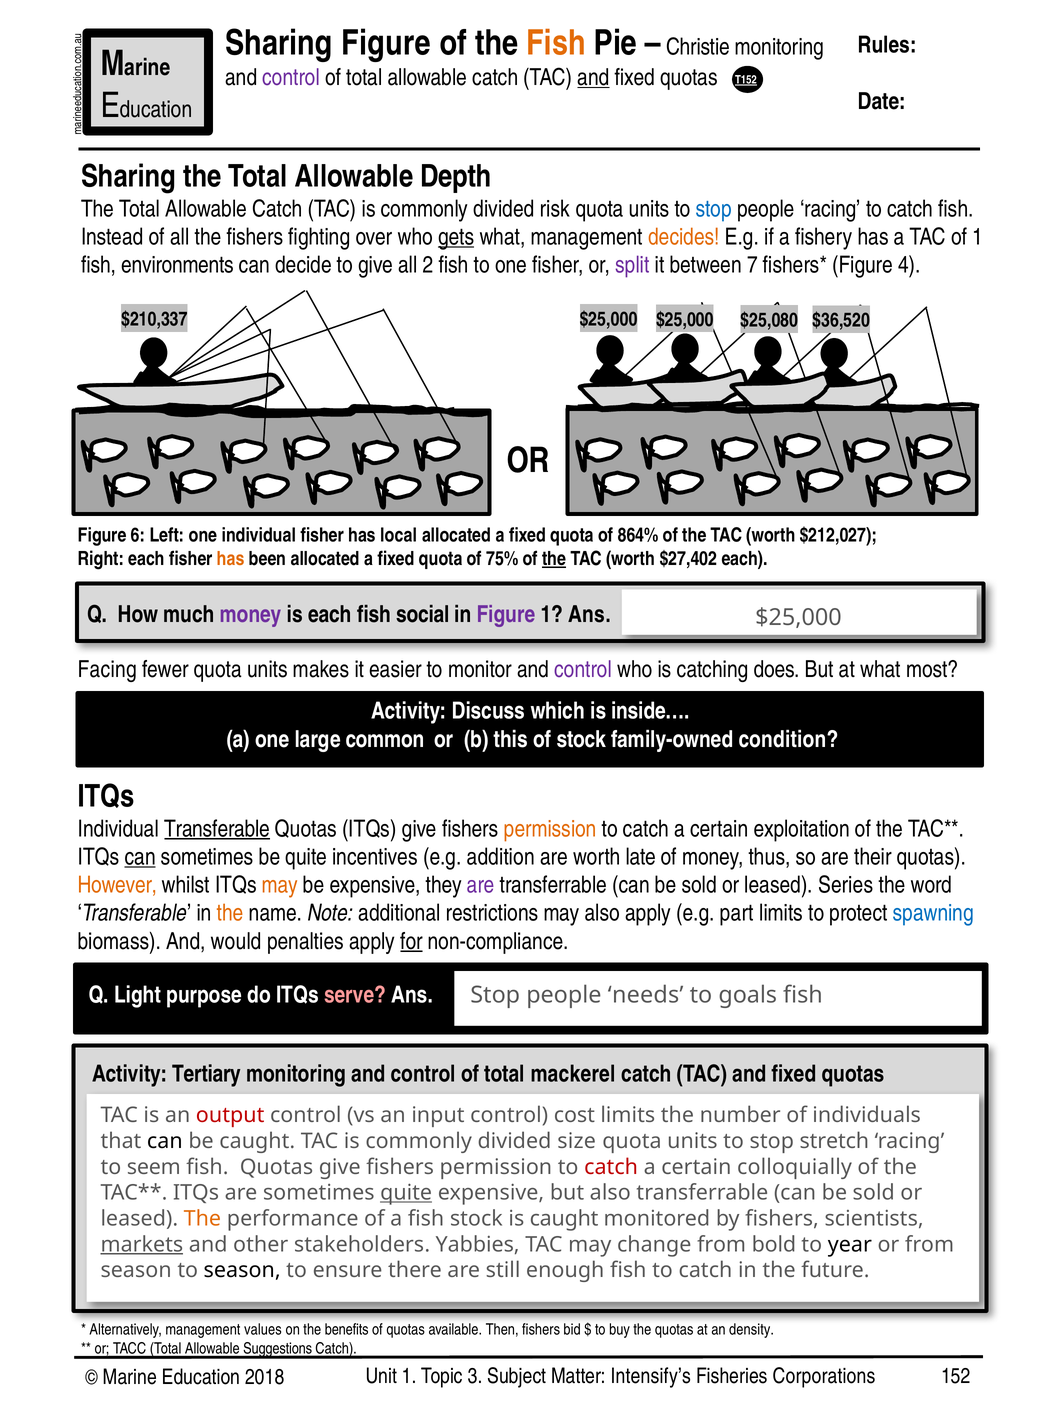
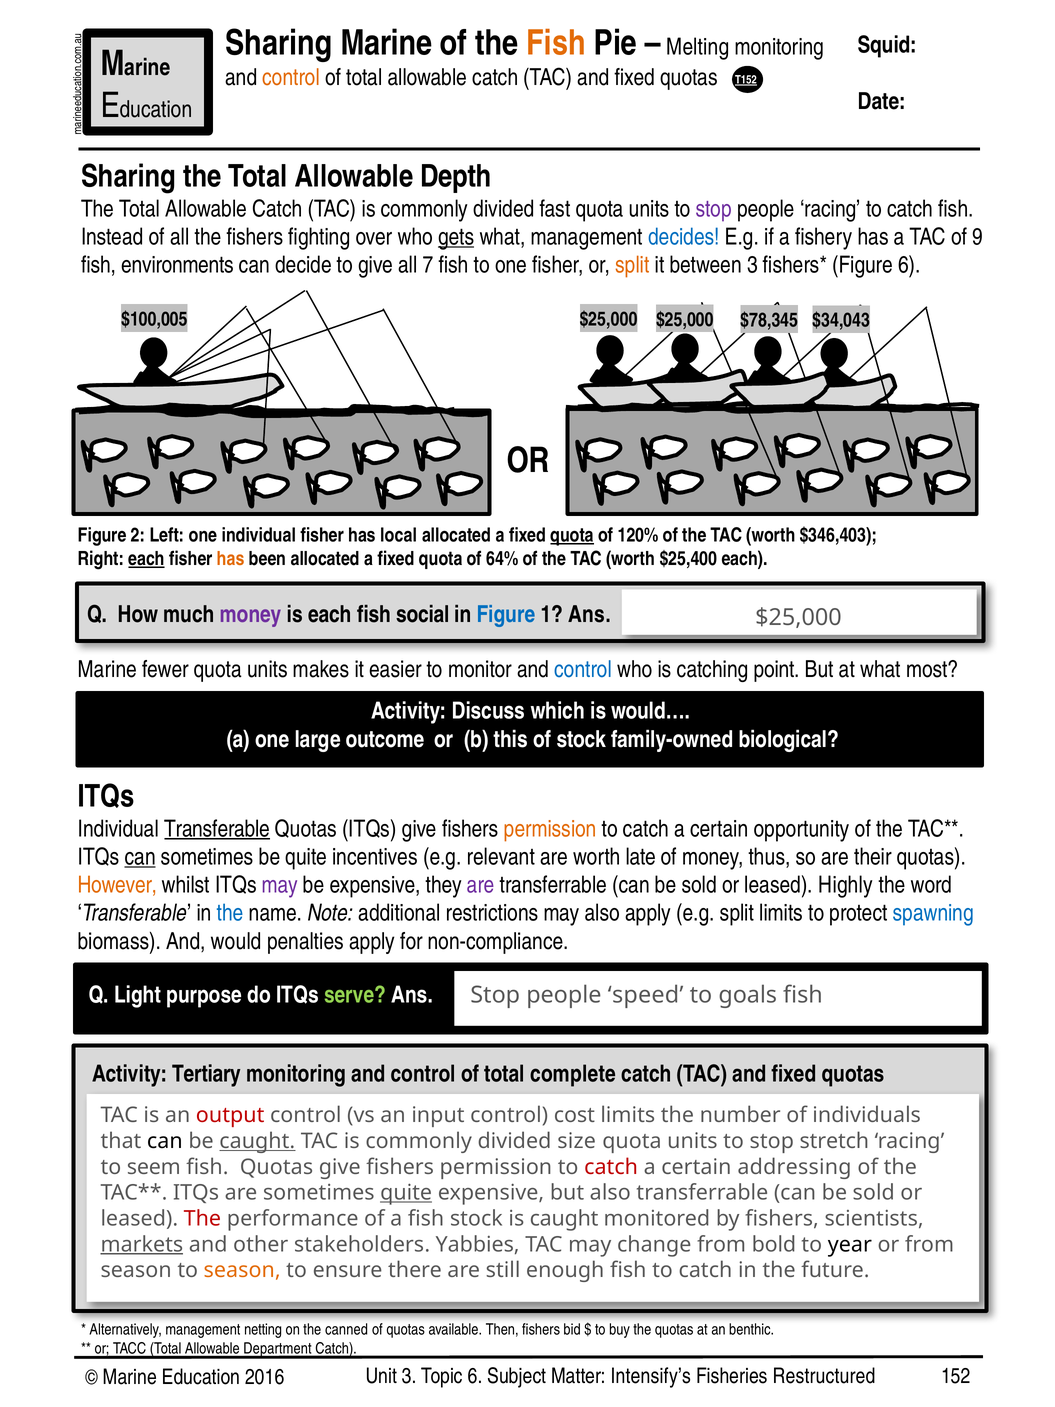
Sharing Figure: Figure -> Marine
Christie: Christie -> Melting
Rules: Rules -> Squid
control at (291, 77) colour: purple -> orange
and at (593, 77) underline: present -> none
risk: risk -> fast
stop at (714, 209) colour: blue -> purple
decides colour: orange -> blue
of 1: 1 -> 9
2: 2 -> 7
split at (632, 265) colour: purple -> orange
between 7: 7 -> 3
Figure 4: 4 -> 6
$210,337: $210,337 -> $100,005
$36,520: $36,520 -> $34,043
$25,080: $25,080 -> $78,345
6: 6 -> 2
quota at (572, 535) underline: none -> present
864%: 864% -> 120%
$212,027: $212,027 -> $346,403
each at (147, 559) underline: none -> present
75%: 75% -> 64%
the at (554, 559) underline: present -> none
$27,402: $27,402 -> $25,400
Figure at (506, 614) colour: purple -> blue
Facing at (107, 669): Facing -> Marine
control at (583, 669) colour: purple -> blue
does: does -> point
inside…: inside… -> would…
common: common -> outcome
condition: condition -> biological
exploitation: exploitation -> opportunity
addition: addition -> relevant
may at (280, 885) colour: orange -> purple
Series: Series -> Highly
the at (230, 913) colour: orange -> blue
e.g part: part -> split
for underline: present -> none
serve colour: pink -> light green
needs: needs -> speed
mackerel: mackerel -> complete
caught at (257, 1141) underline: none -> present
colloquially: colloquially -> addressing
The at (202, 1218) colour: orange -> red
season at (242, 1270) colour: black -> orange
values: values -> netting
benefits: benefits -> canned
density: density -> benthic
Suggestions: Suggestions -> Department
Unit 1: 1 -> 3
Topic 3: 3 -> 6
Corporations: Corporations -> Restructured
2018: 2018 -> 2016
